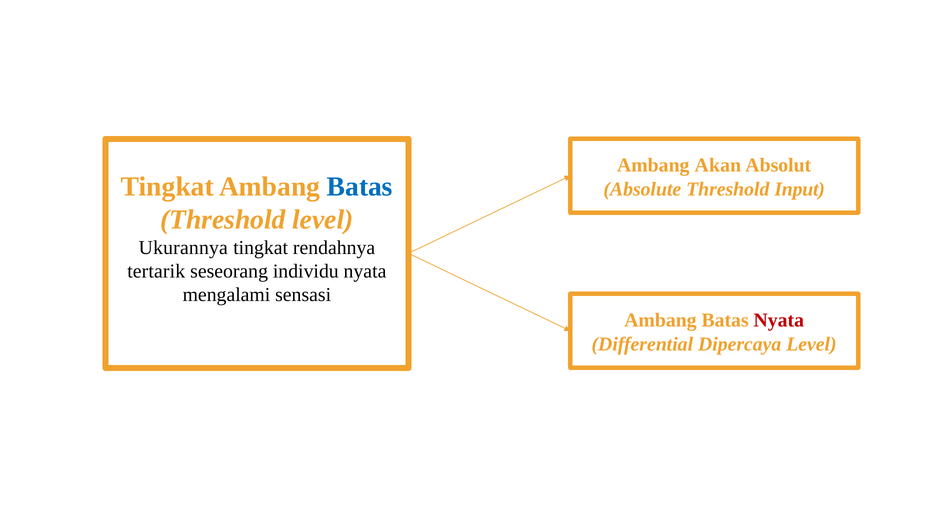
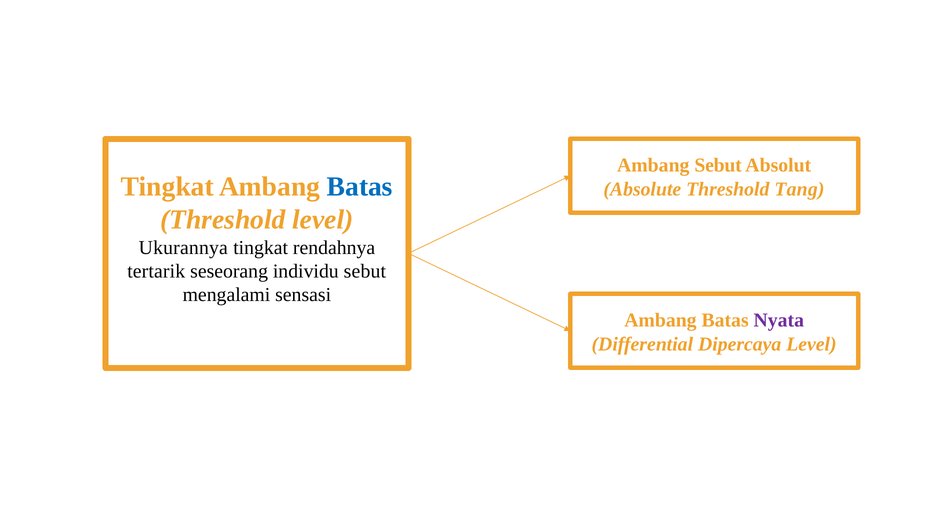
Ambang Akan: Akan -> Sebut
Input: Input -> Tang
individu nyata: nyata -> sebut
Nyata at (779, 320) colour: red -> purple
